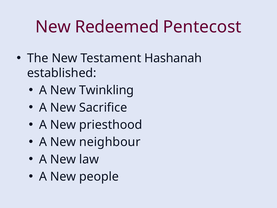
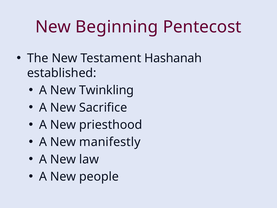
Redeemed: Redeemed -> Beginning
neighbour: neighbour -> manifestly
